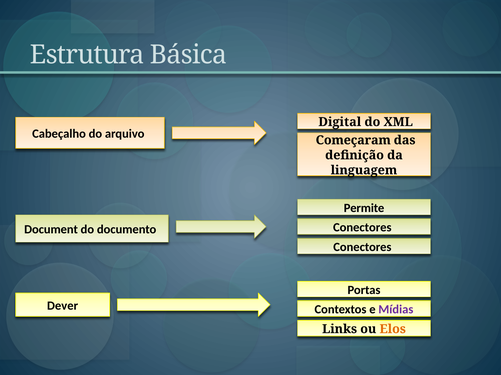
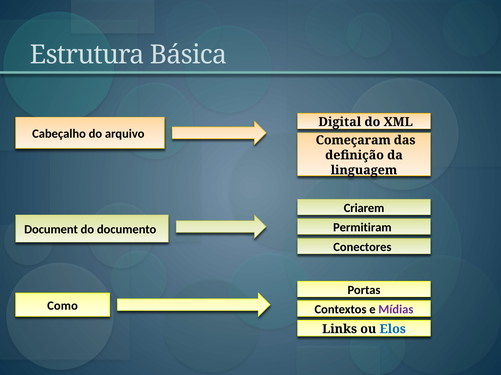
Permite: Permite -> Criarem
Conectores at (362, 228): Conectores -> Permitiram
Dever: Dever -> Como
Elos colour: orange -> blue
